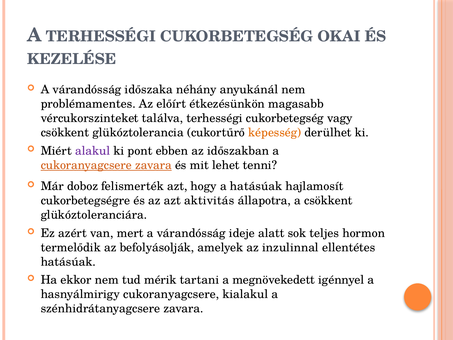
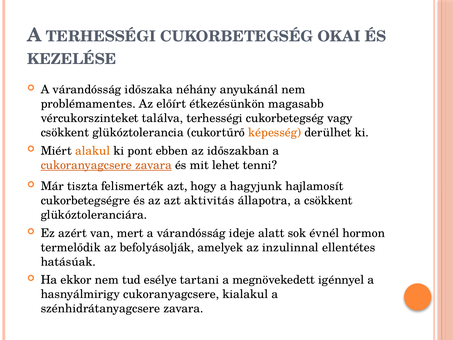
alakul colour: purple -> orange
doboz: doboz -> tiszta
a hatásúak: hatásúak -> hagyjunk
teljes: teljes -> évnél
mérik: mérik -> esélye
